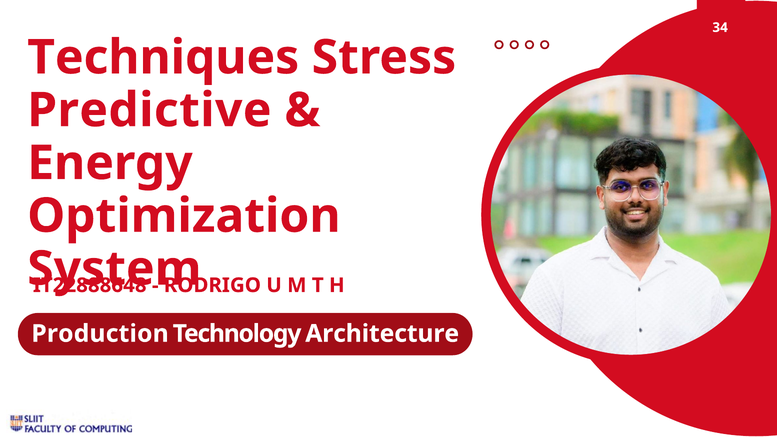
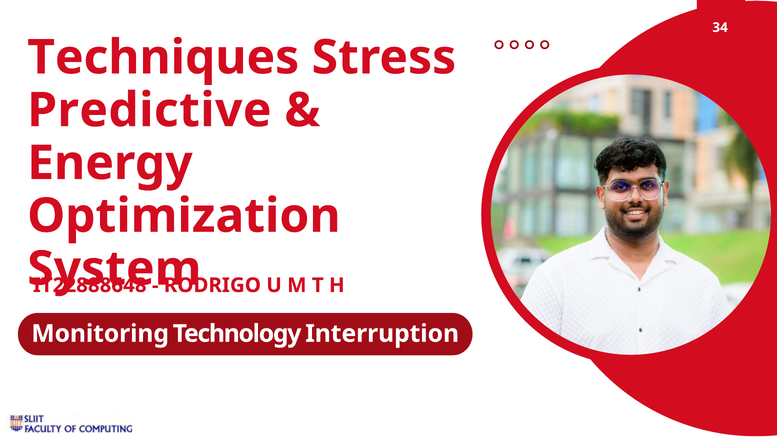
Production: Production -> Monitoring
Architecture: Architecture -> Interruption
